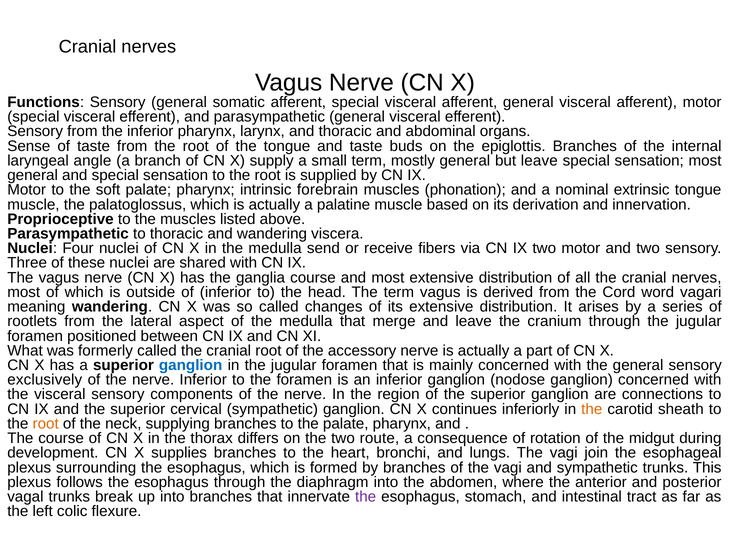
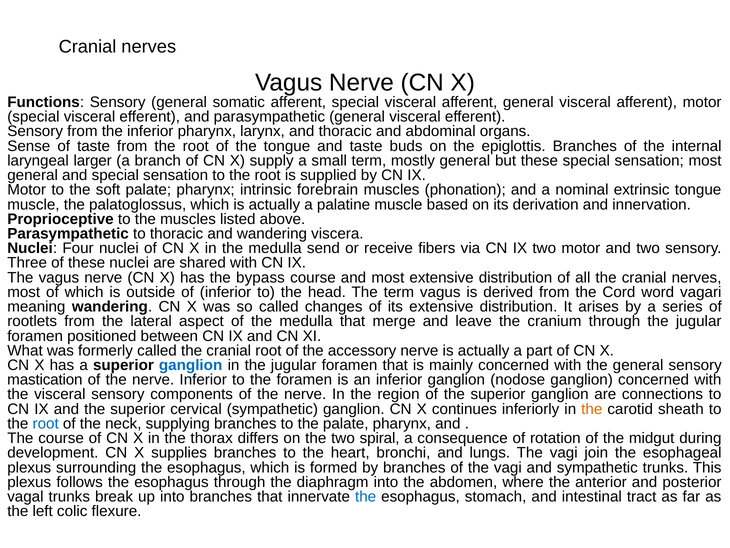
angle: angle -> larger
but leave: leave -> these
ganglia: ganglia -> bypass
exclusively: exclusively -> mastication
root at (46, 423) colour: orange -> blue
route: route -> spiral
the at (366, 496) colour: purple -> blue
